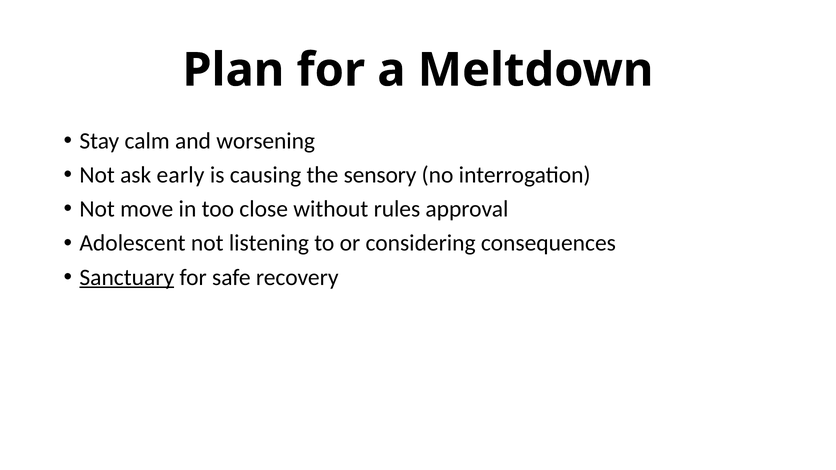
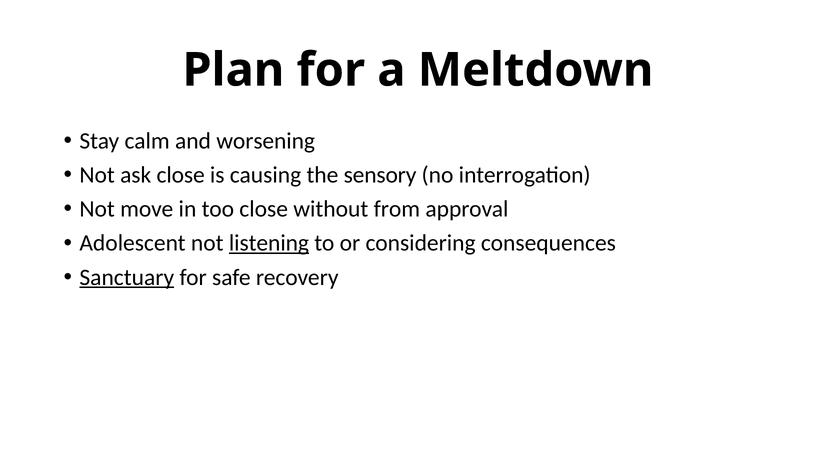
ask early: early -> close
rules: rules -> from
listening underline: none -> present
